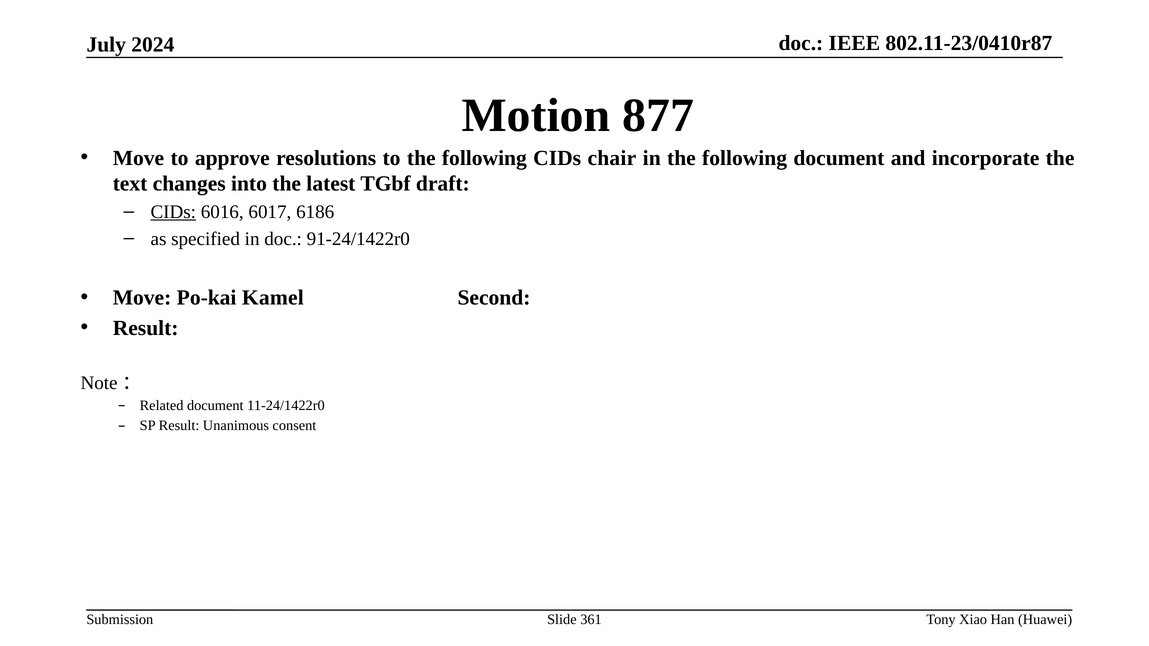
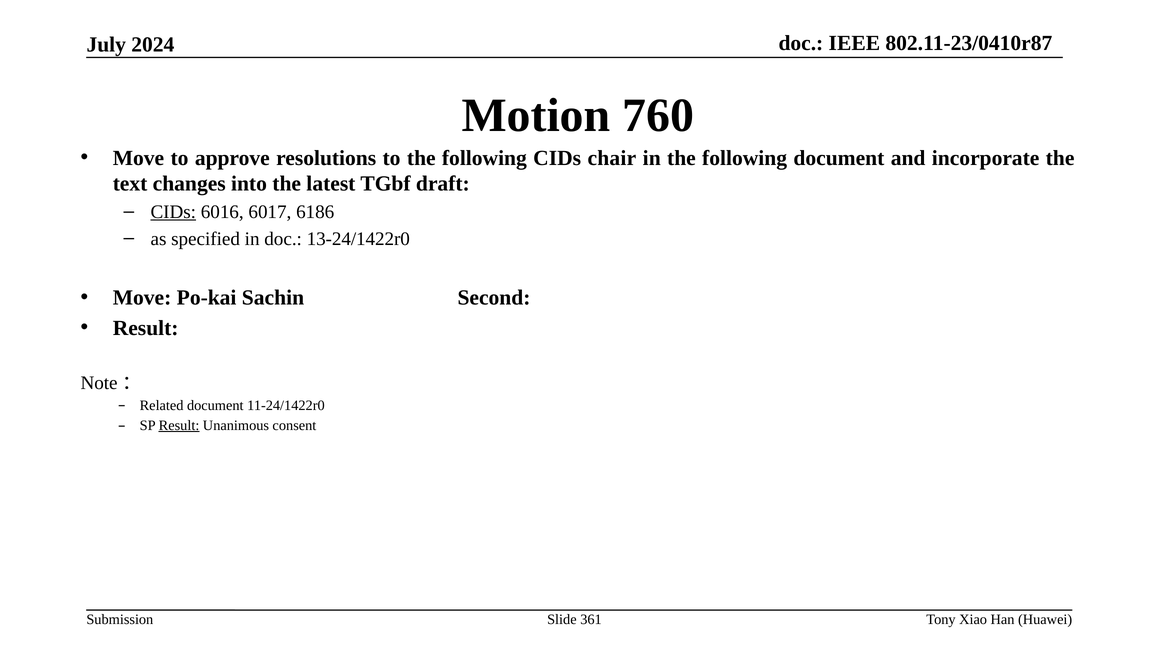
877: 877 -> 760
91-24/1422r0: 91-24/1422r0 -> 13-24/1422r0
Kamel: Kamel -> Sachin
Result at (179, 426) underline: none -> present
